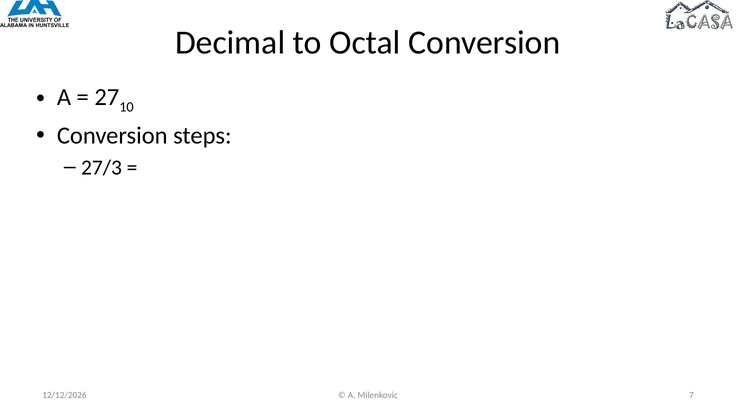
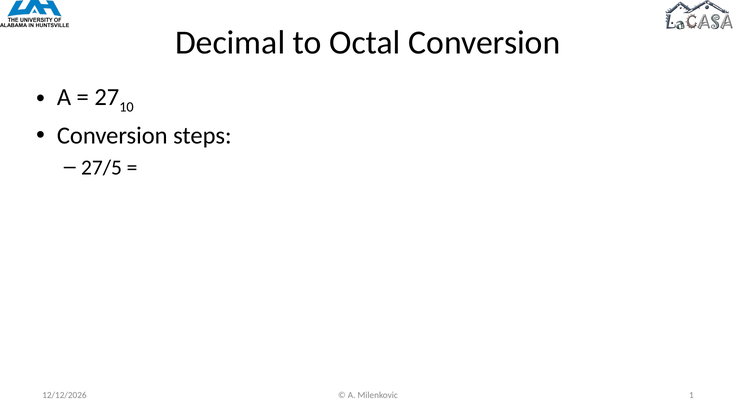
27/3: 27/3 -> 27/5
7: 7 -> 1
